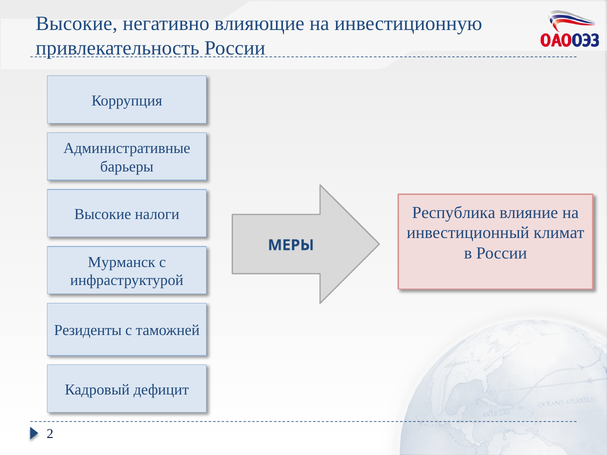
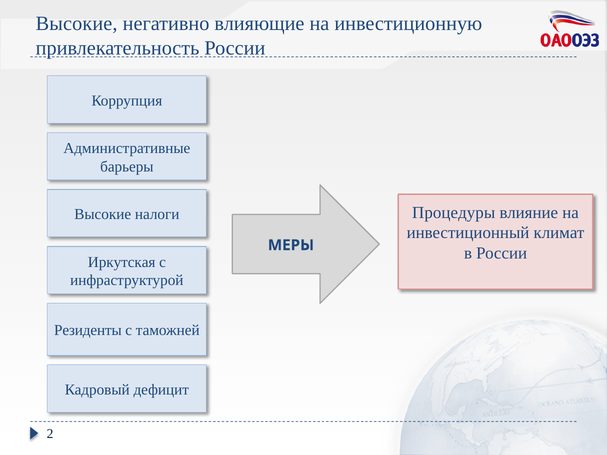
Республика: Республика -> Процедуры
Мурманск: Мурманск -> Иркутская
